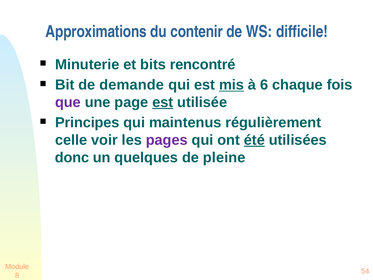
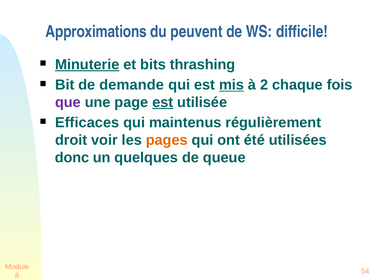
contenir: contenir -> peuvent
Minuterie underline: none -> present
rencontré: rencontré -> thrashing
6: 6 -> 2
Principes: Principes -> Efficaces
celle: celle -> droit
pages colour: purple -> orange
été underline: present -> none
pleine: pleine -> queue
